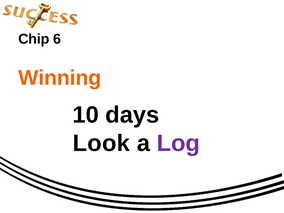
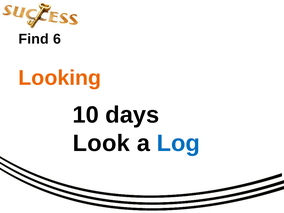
Chip: Chip -> Find
Winning: Winning -> Looking
Log colour: purple -> blue
